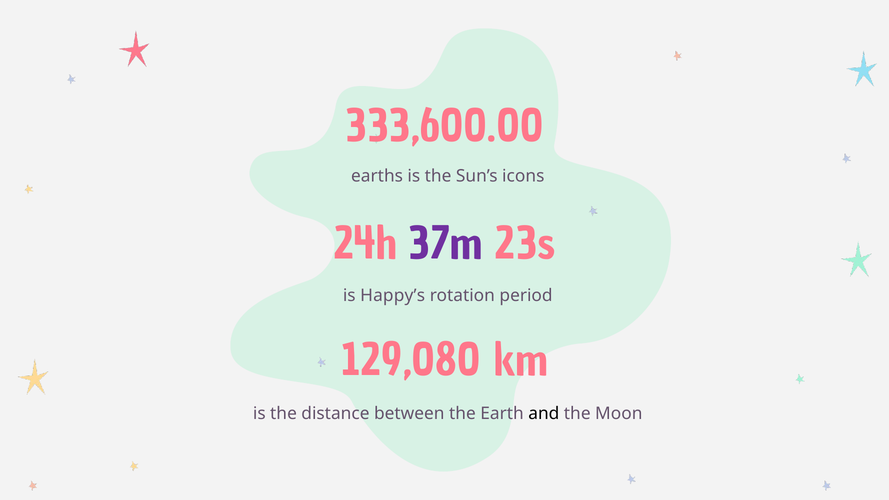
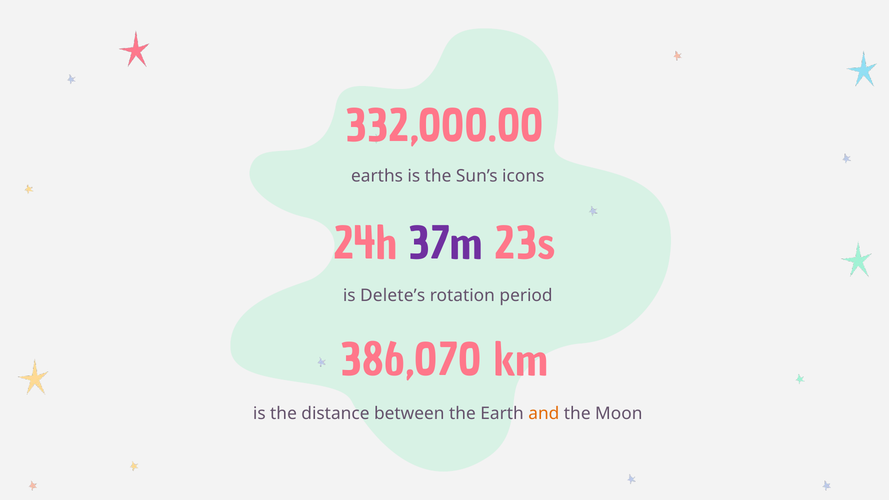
333,600.00: 333,600.00 -> 332,000.00
Happy’s: Happy’s -> Delete’s
129,080: 129,080 -> 386,070
and colour: black -> orange
